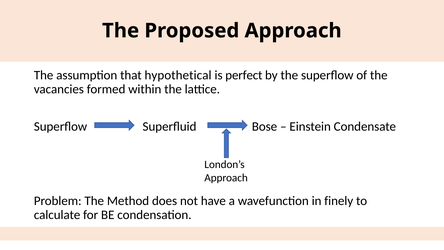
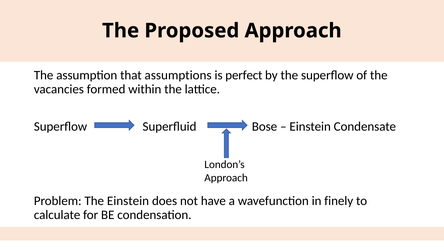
hypothetical: hypothetical -> assumptions
The Method: Method -> Einstein
